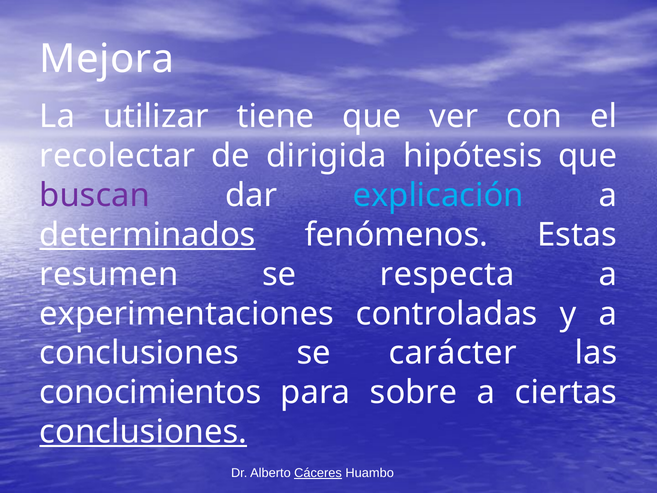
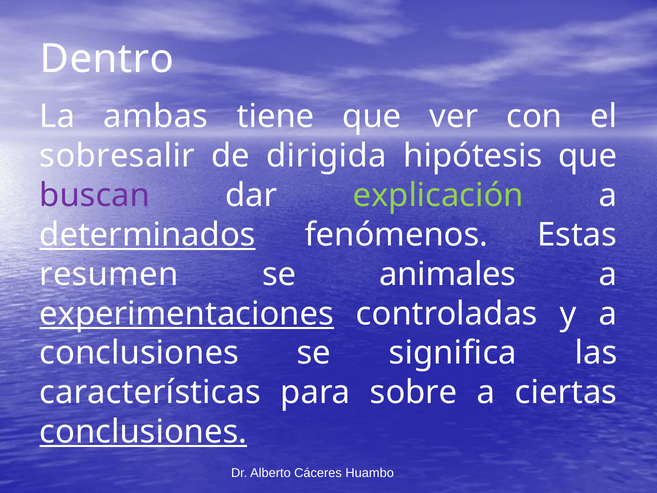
Mejora: Mejora -> Dentro
utilizar: utilizar -> ambas
recolectar: recolectar -> sobresalir
explicación colour: light blue -> light green
respecta: respecta -> animales
experimentaciones underline: none -> present
carácter: carácter -> significa
conocimientos: conocimientos -> características
Cáceres underline: present -> none
